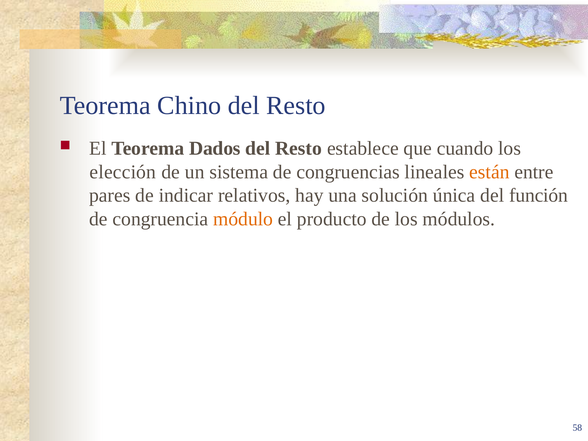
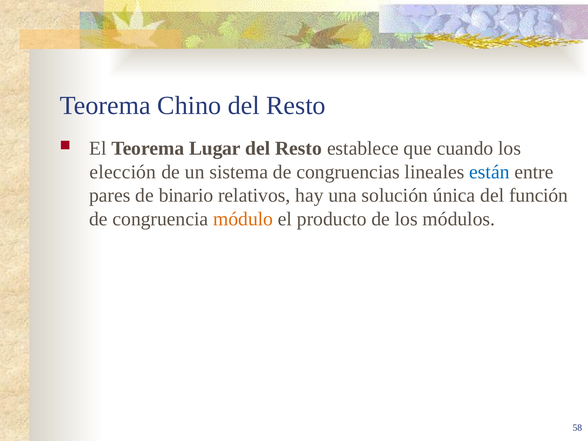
Dados: Dados -> Lugar
están colour: orange -> blue
indicar: indicar -> binario
